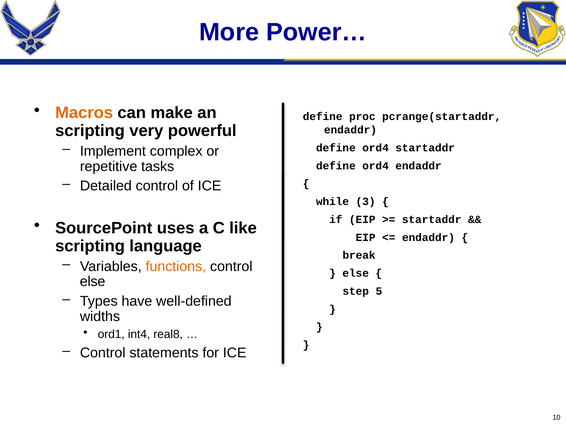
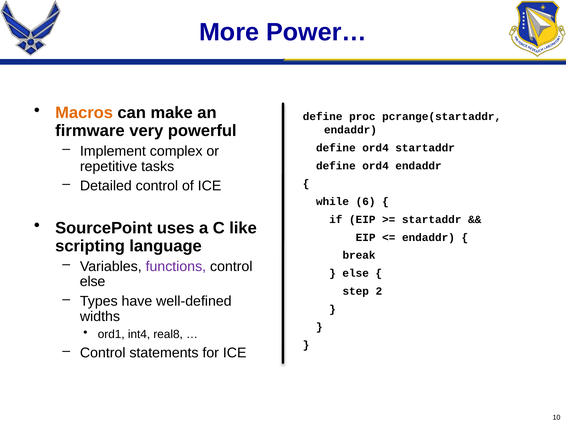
scripting at (90, 131): scripting -> firmware
3: 3 -> 6
functions colour: orange -> purple
5: 5 -> 2
